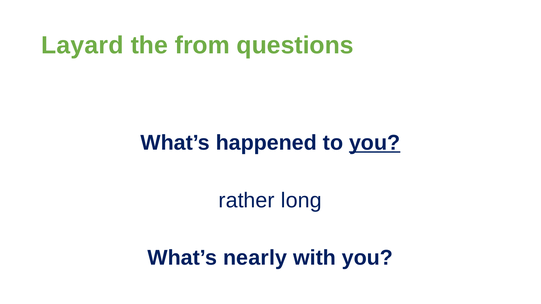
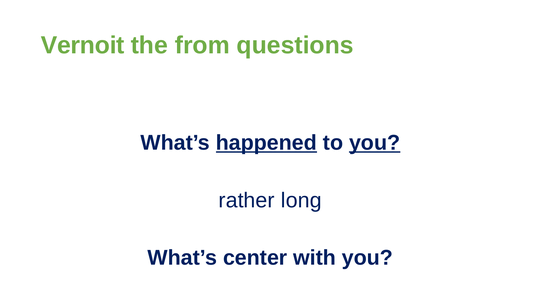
Layard: Layard -> Vernoit
happened underline: none -> present
nearly: nearly -> center
